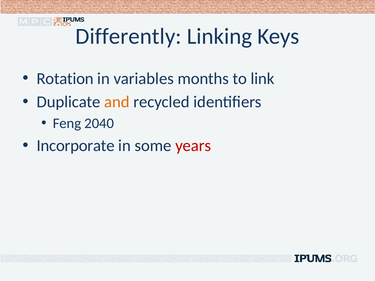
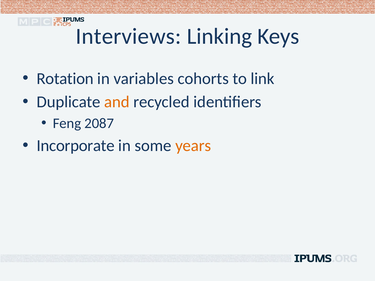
Differently: Differently -> Interviews
months: months -> cohorts
2040: 2040 -> 2087
years colour: red -> orange
